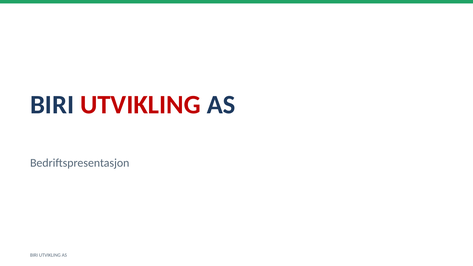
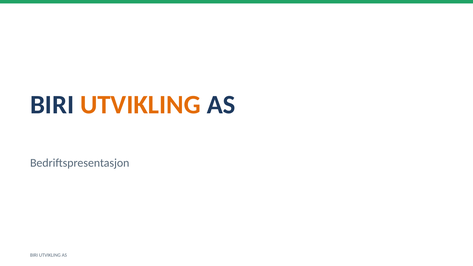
UTVIKLING at (140, 105) colour: red -> orange
